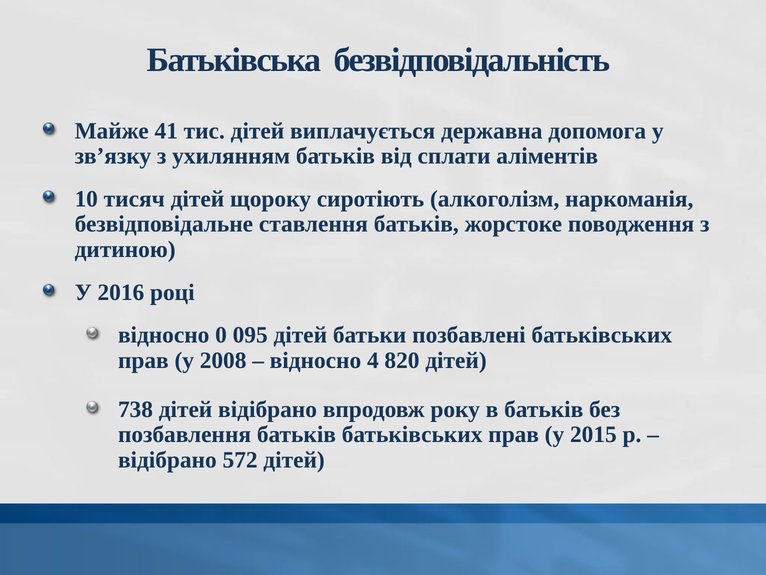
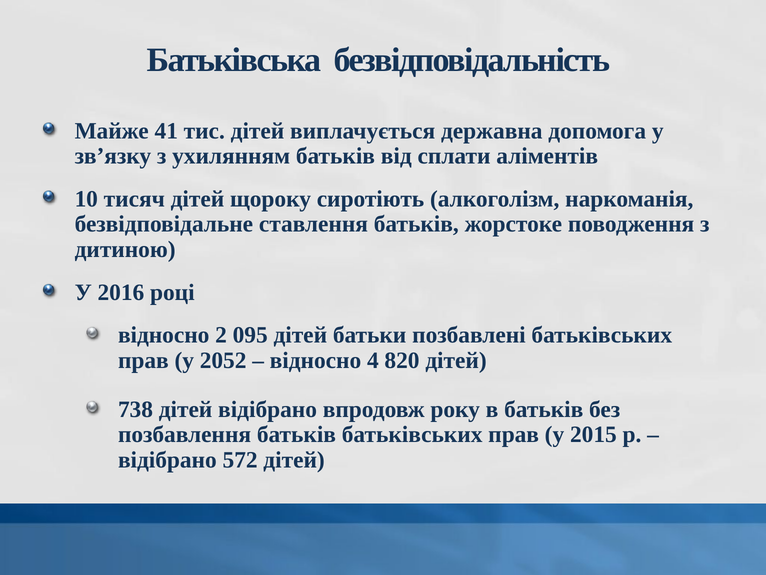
0: 0 -> 2
2008: 2008 -> 2052
